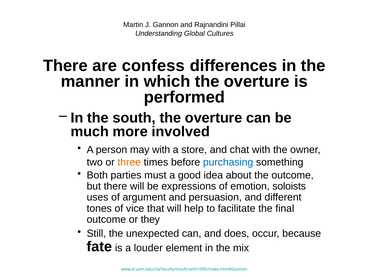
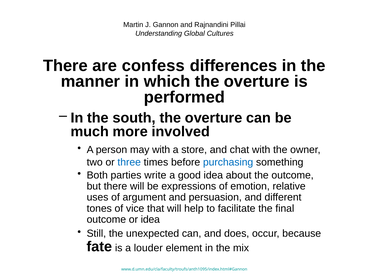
three colour: orange -> blue
must: must -> write
soloists: soloists -> relative
or they: they -> idea
